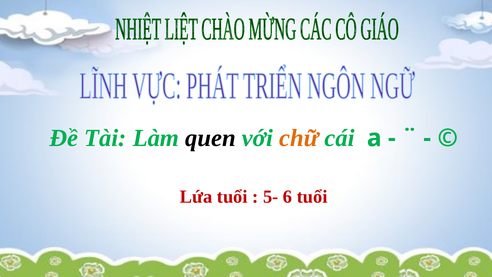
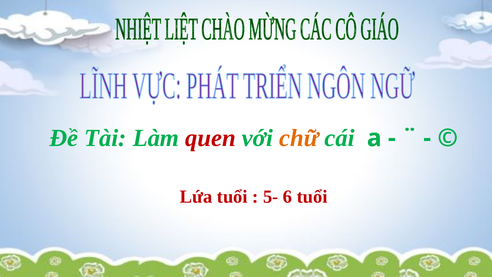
quen colour: black -> red
